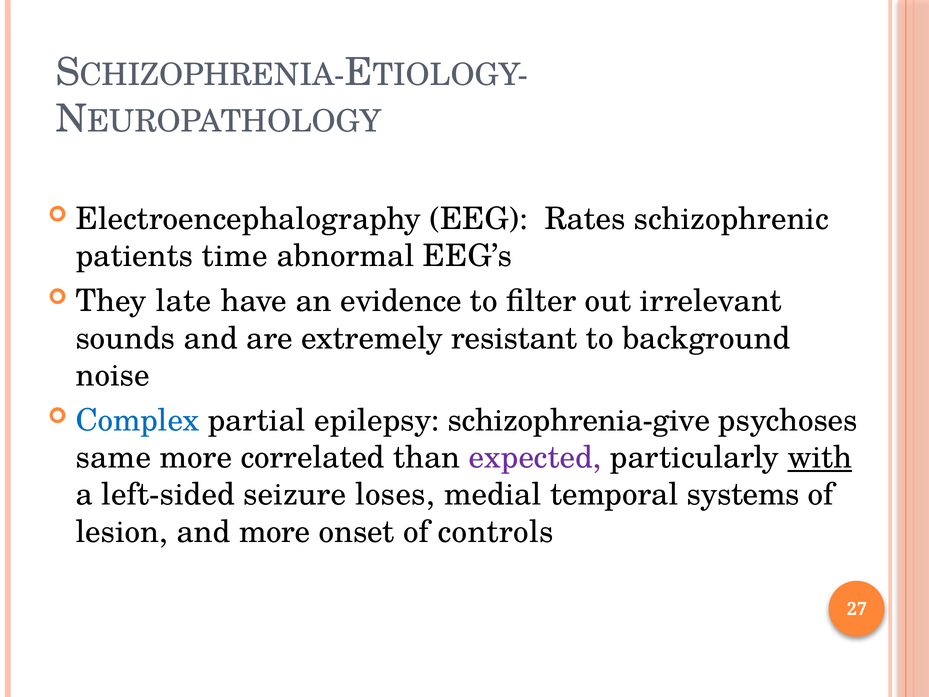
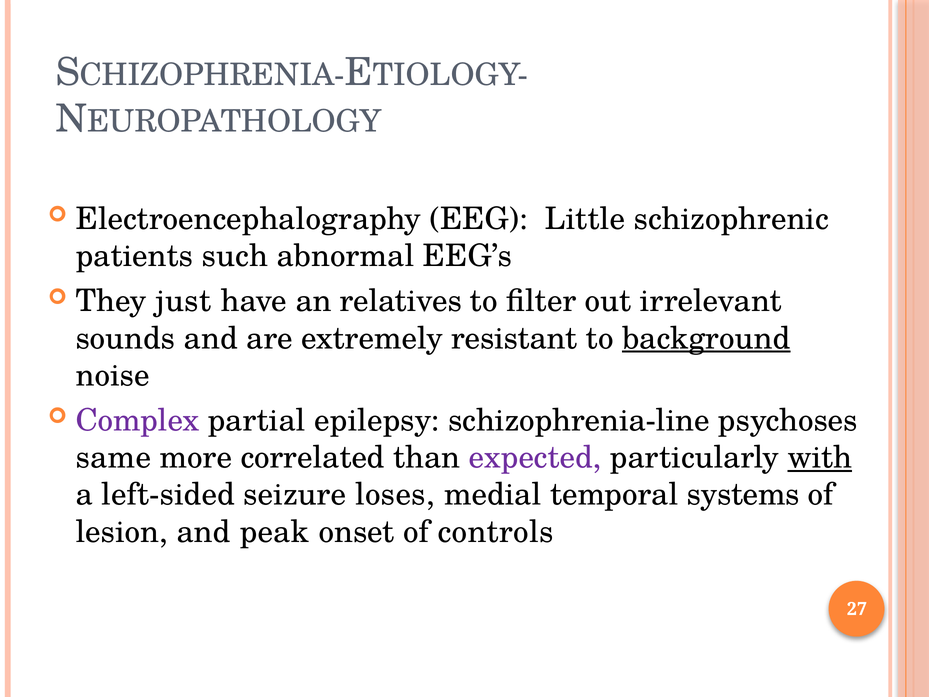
Rates: Rates -> Little
time: time -> such
late: late -> just
evidence: evidence -> relatives
background underline: none -> present
Complex colour: blue -> purple
schizophrenia-give: schizophrenia-give -> schizophrenia-line
and more: more -> peak
